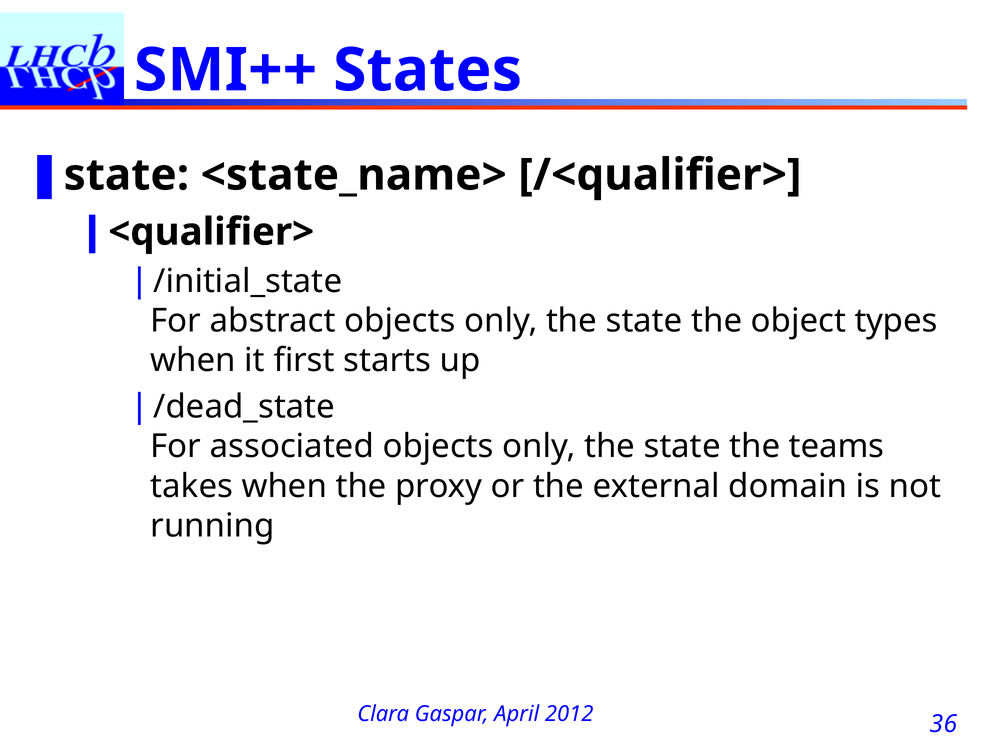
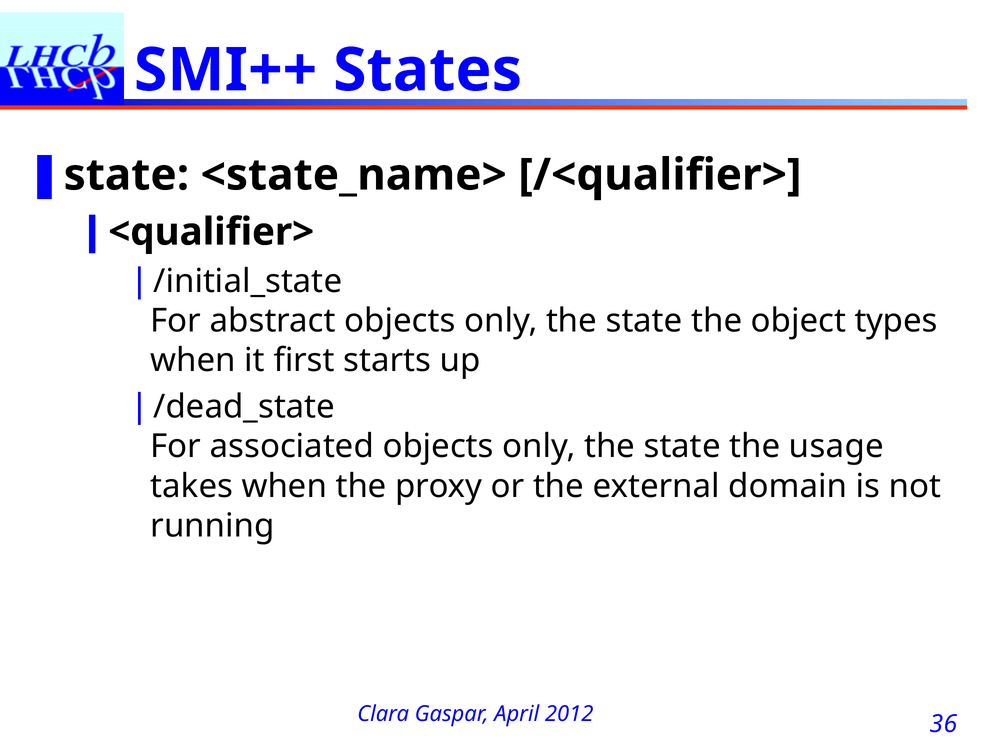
teams: teams -> usage
